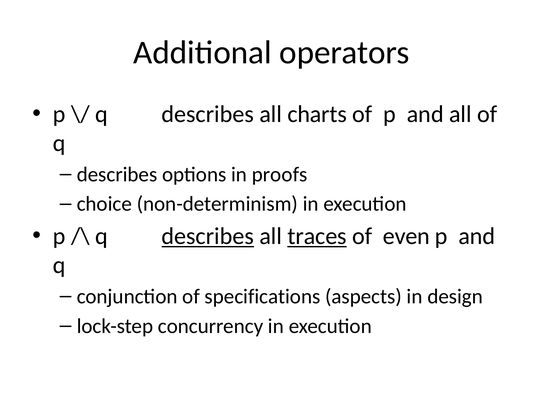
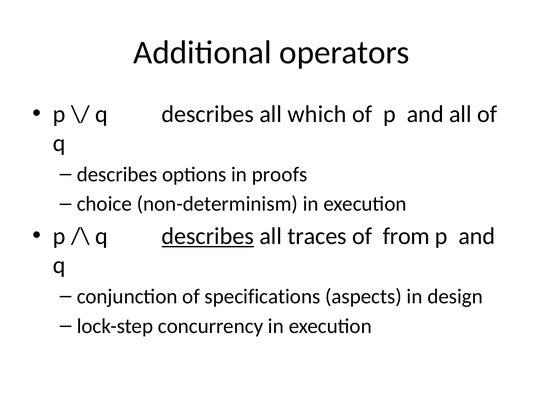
charts: charts -> which
traces underline: present -> none
even: even -> from
